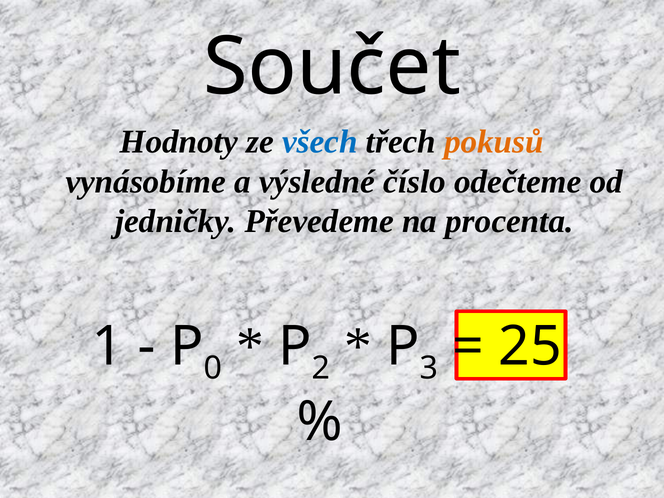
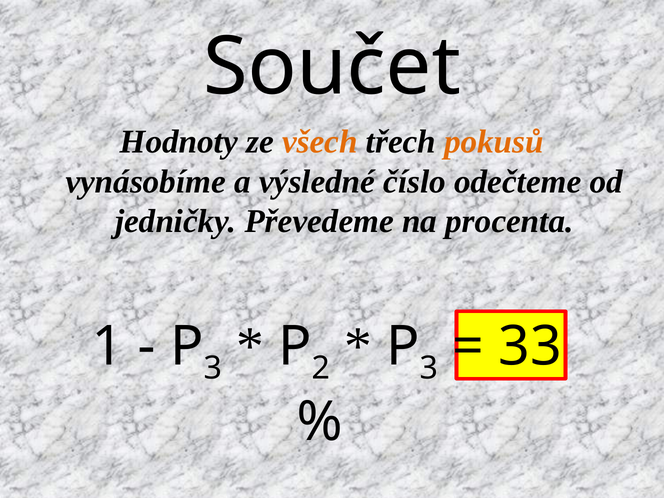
všech colour: blue -> orange
0 at (213, 368): 0 -> 3
25: 25 -> 33
